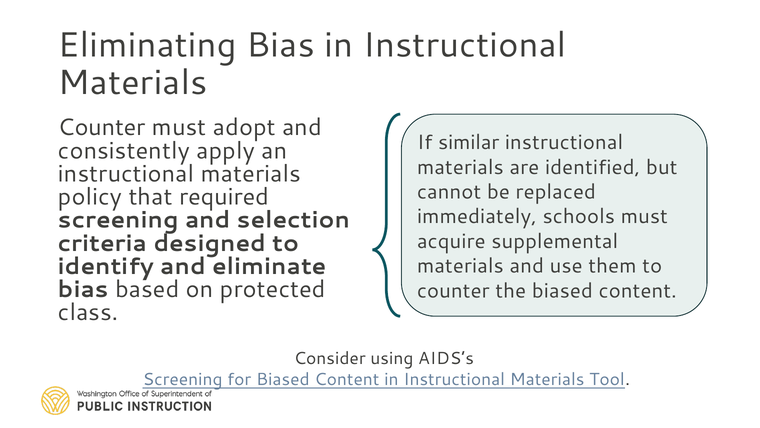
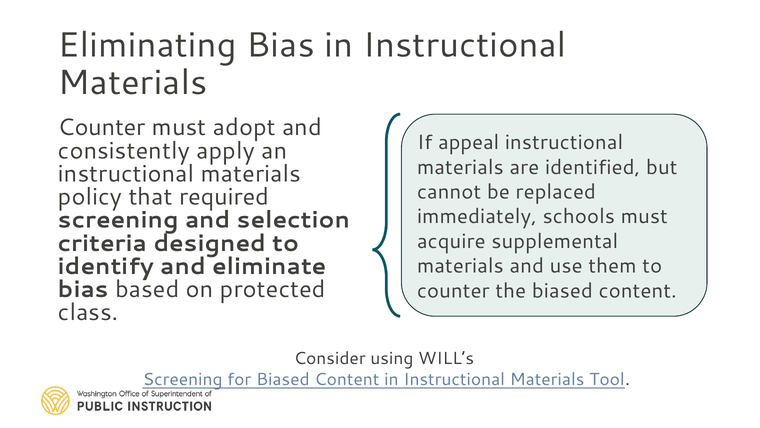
similar: similar -> appeal
AIDS’s: AIDS’s -> WILL’s
